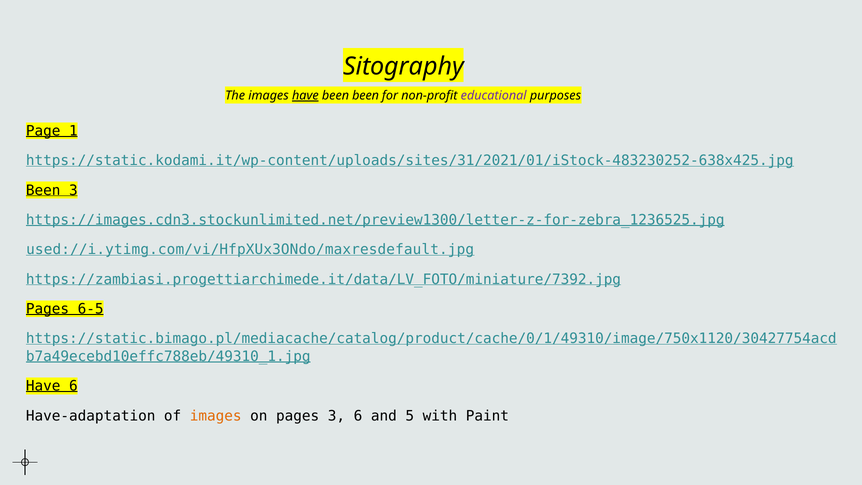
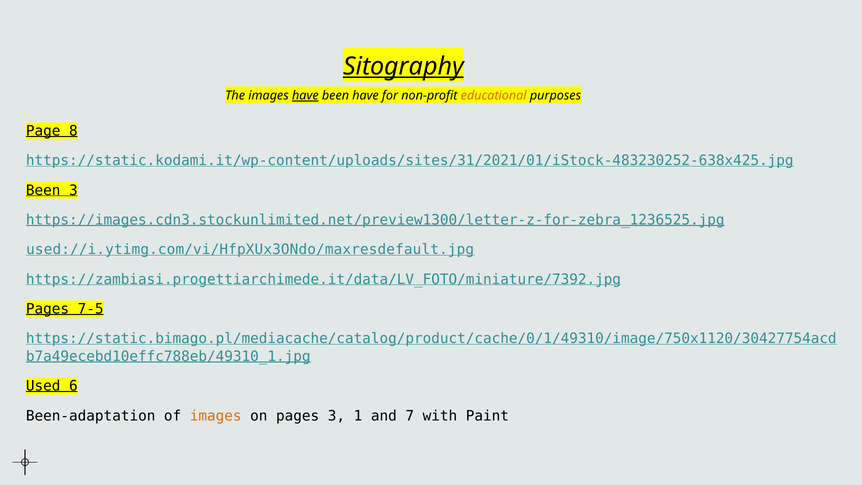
Sitography underline: none -> present
been been: been -> have
educational colour: purple -> orange
1: 1 -> 8
6-5: 6-5 -> 7-5
Have at (43, 386): Have -> Used
Have-adaptation: Have-adaptation -> Been-adaptation
3 6: 6 -> 1
5: 5 -> 7
